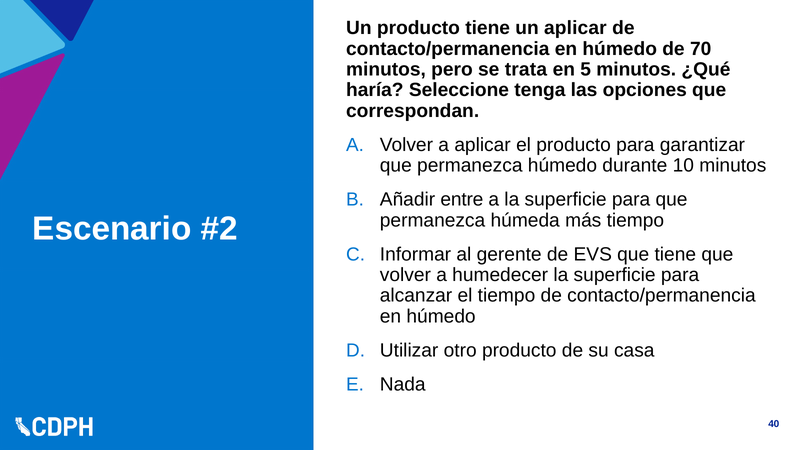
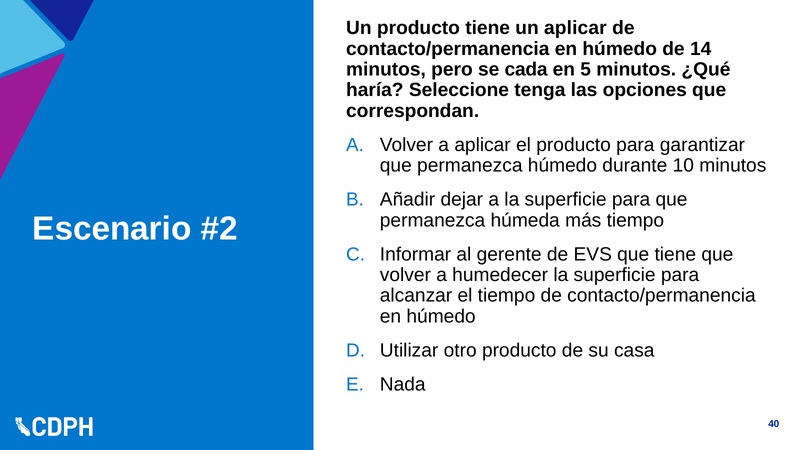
70: 70 -> 14
trata: trata -> cada
entre: entre -> dejar
